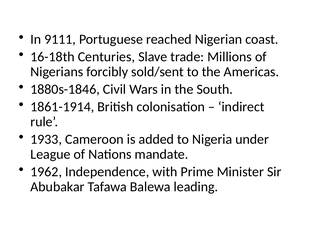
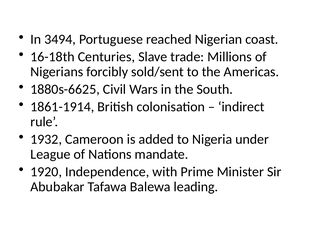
9111: 9111 -> 3494
1880s-1846: 1880s-1846 -> 1880s-6625
1933: 1933 -> 1932
1962: 1962 -> 1920
